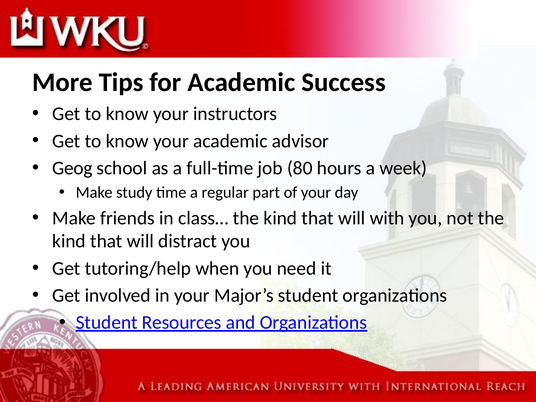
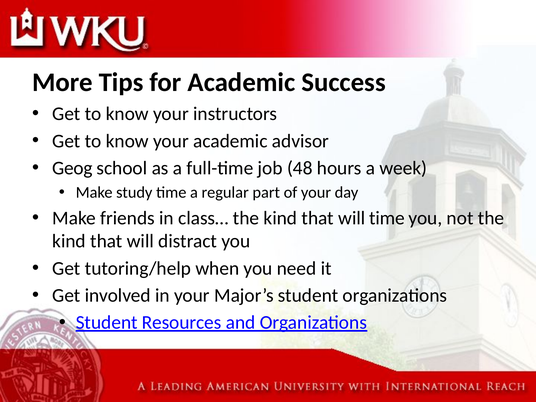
80: 80 -> 48
will with: with -> time
